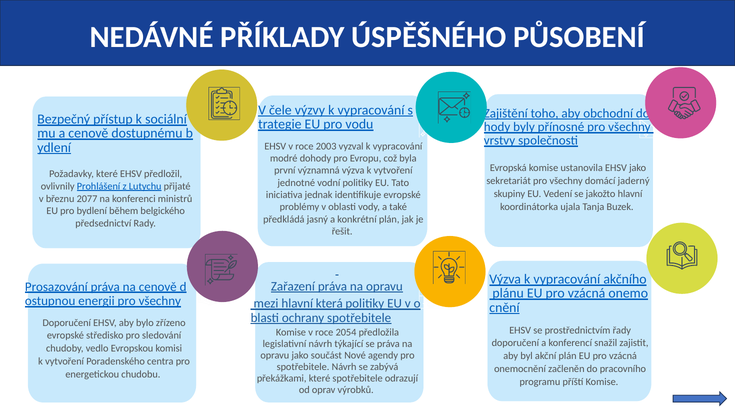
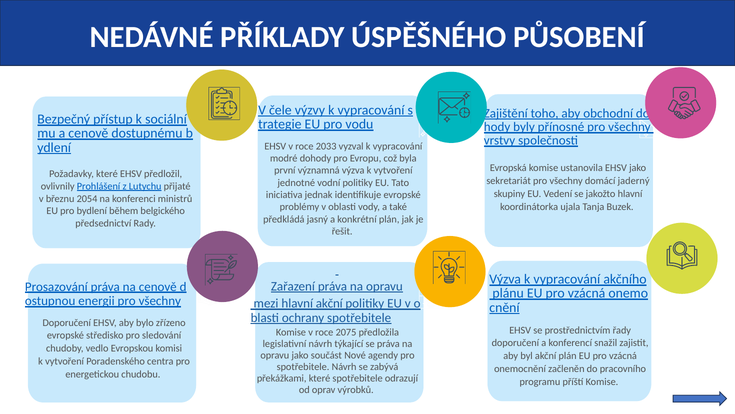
2003: 2003 -> 2033
2077: 2077 -> 2054
hlavní která: která -> akční
2054: 2054 -> 2075
